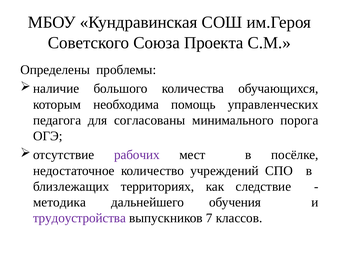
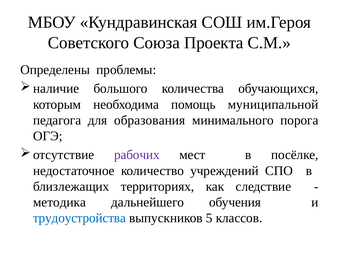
управленческих: управленческих -> муниципальной
согласованы: согласованы -> образования
трудоустройства colour: purple -> blue
7: 7 -> 5
